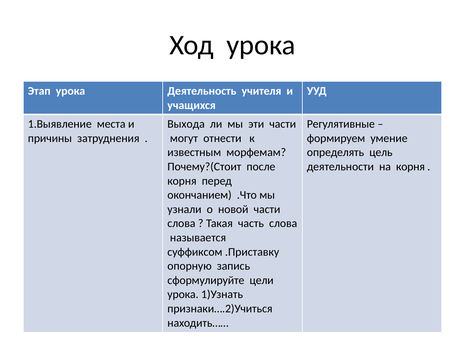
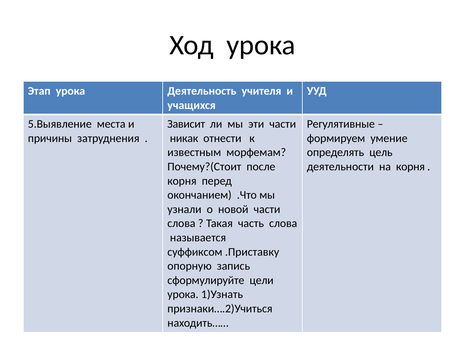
1.Выявление: 1.Выявление -> 5.Выявление
Выхода: Выхода -> Зависит
могут: могут -> никак
